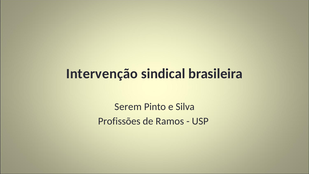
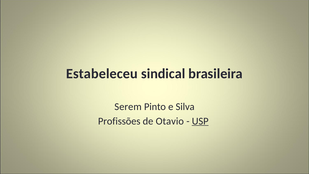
Intervenção: Intervenção -> Estabeleceu
Ramos: Ramos -> Otavio
USP underline: none -> present
